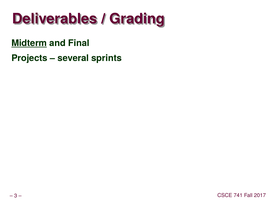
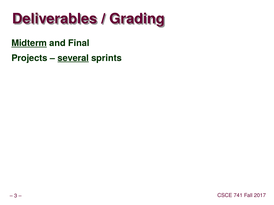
several underline: none -> present
